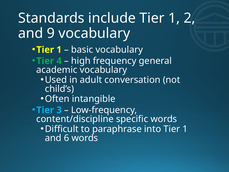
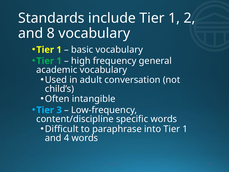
9: 9 -> 8
4 at (59, 61): 4 -> 1
6: 6 -> 4
